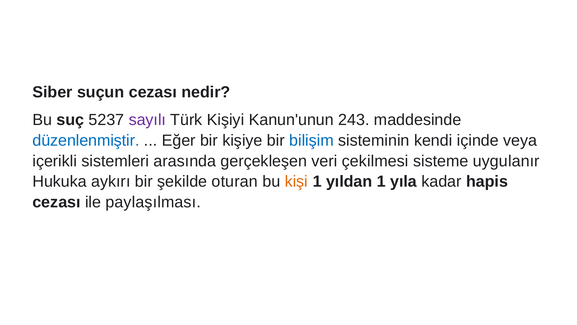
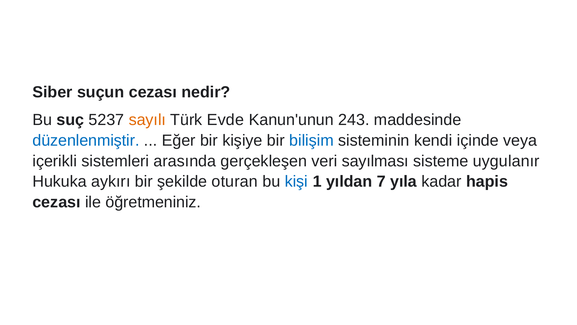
sayılı colour: purple -> orange
Kişiyi: Kişiyi -> Evde
çekilmesi: çekilmesi -> sayılması
kişi colour: orange -> blue
yıldan 1: 1 -> 7
paylaşılması: paylaşılması -> öğretmeniniz
